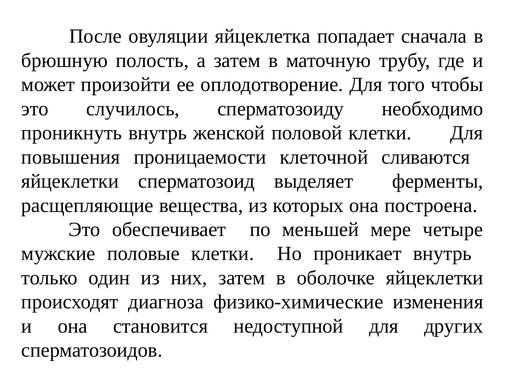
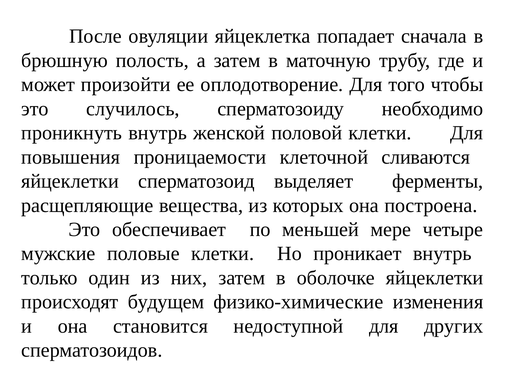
диагноза: диагноза -> будущем
